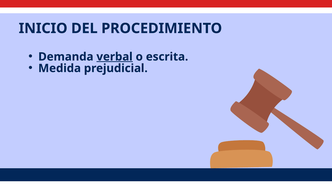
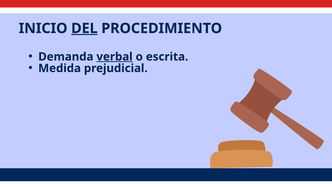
DEL underline: none -> present
